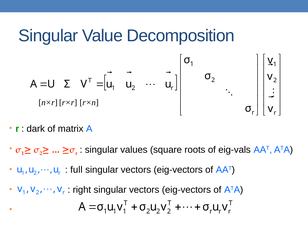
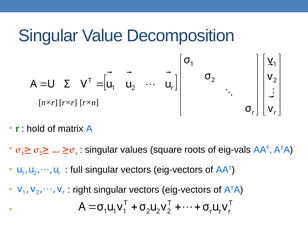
dark: dark -> hold
